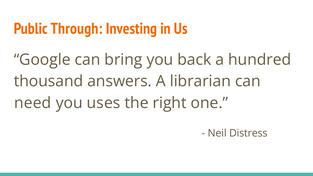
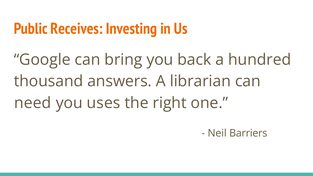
Through: Through -> Receives
Distress: Distress -> Barriers
